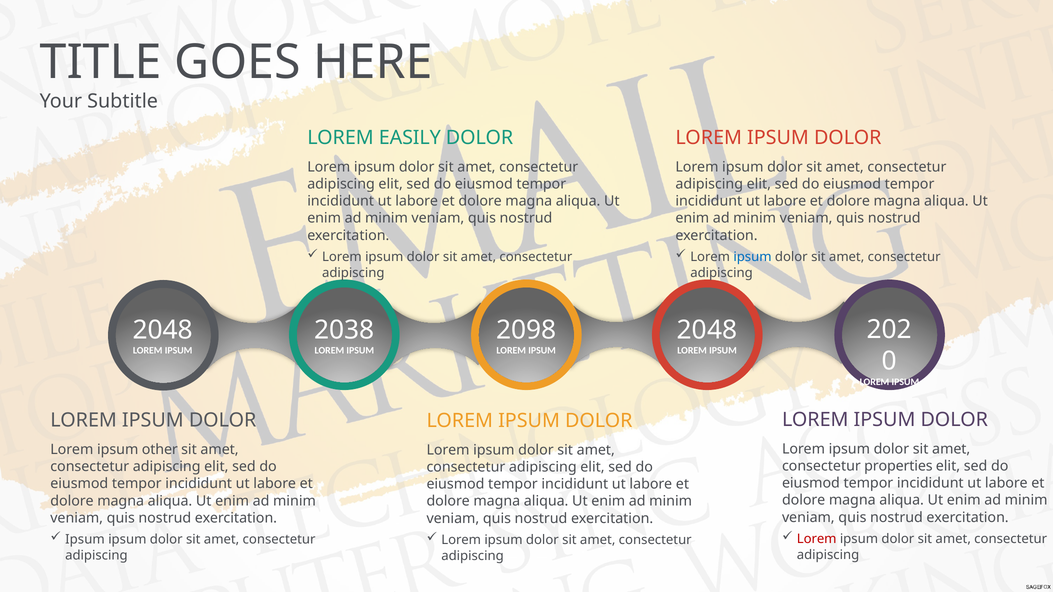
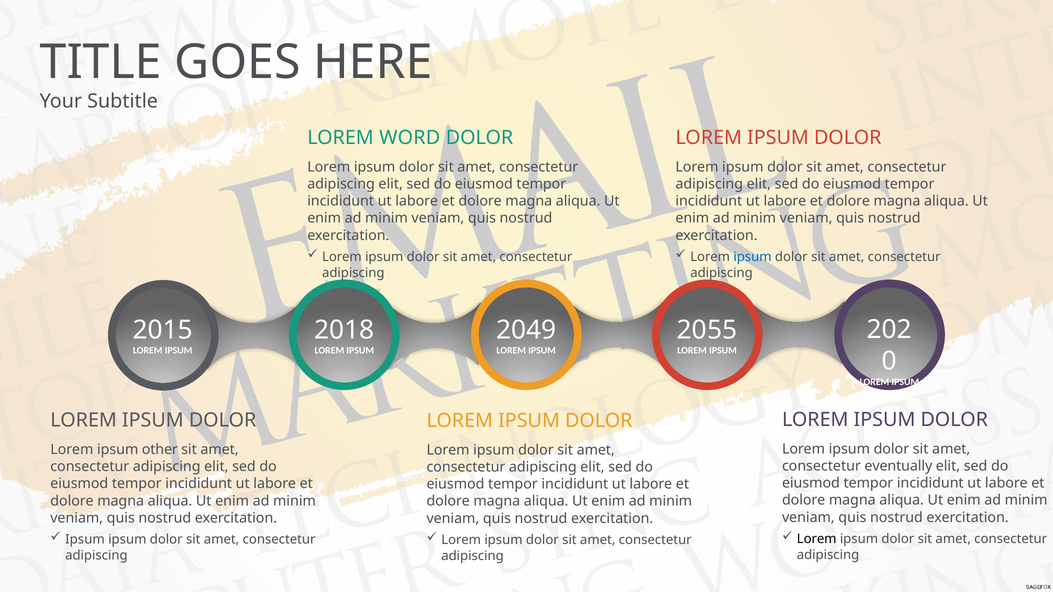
EASILY: EASILY -> WORD
2048 at (163, 330): 2048 -> 2015
2038: 2038 -> 2018
2098: 2098 -> 2049
2048 at (707, 330): 2048 -> 2055
properties: properties -> eventually
Lorem at (817, 539) colour: red -> black
